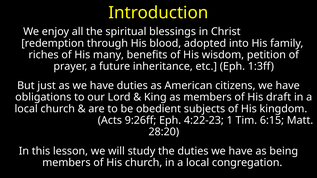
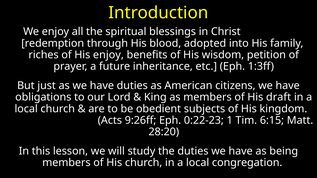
His many: many -> enjoy
4:22-23: 4:22-23 -> 0:22-23
